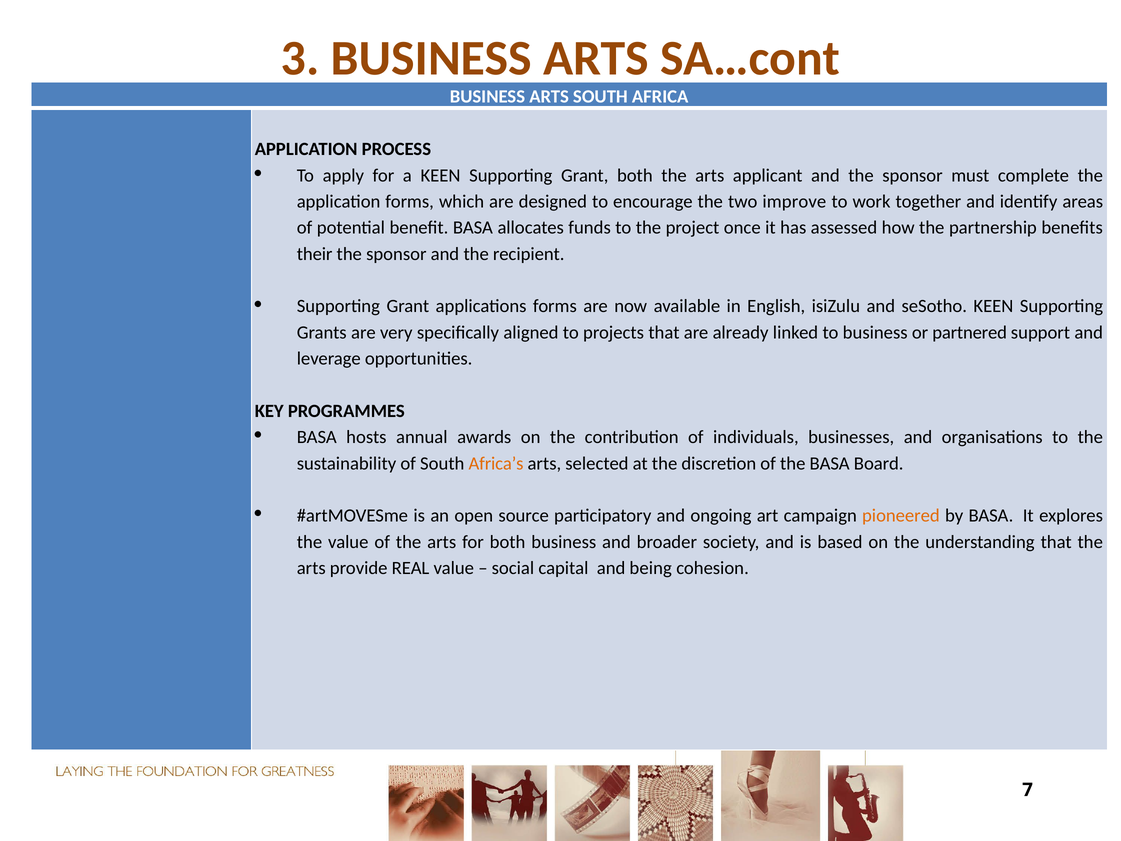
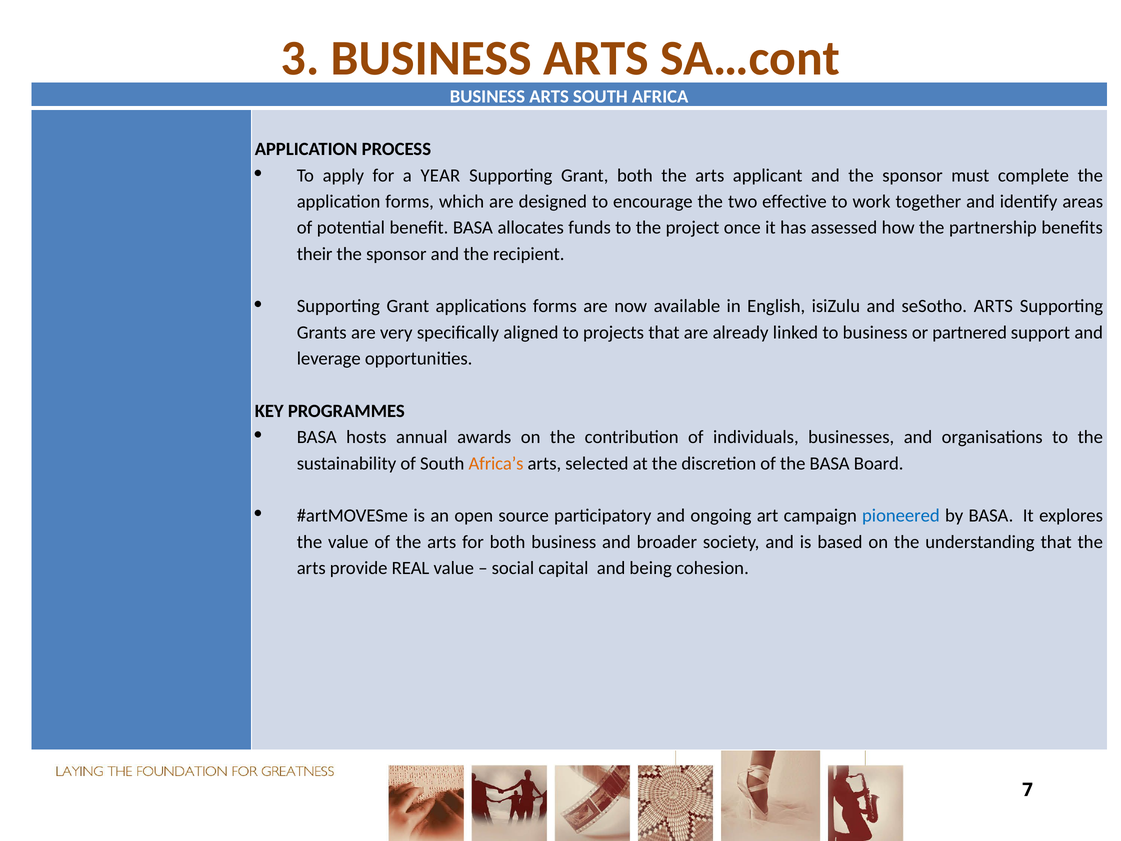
a KEEN: KEEN -> YEAR
improve: improve -> effective
seSotho KEEN: KEEN -> ARTS
pioneered colour: orange -> blue
